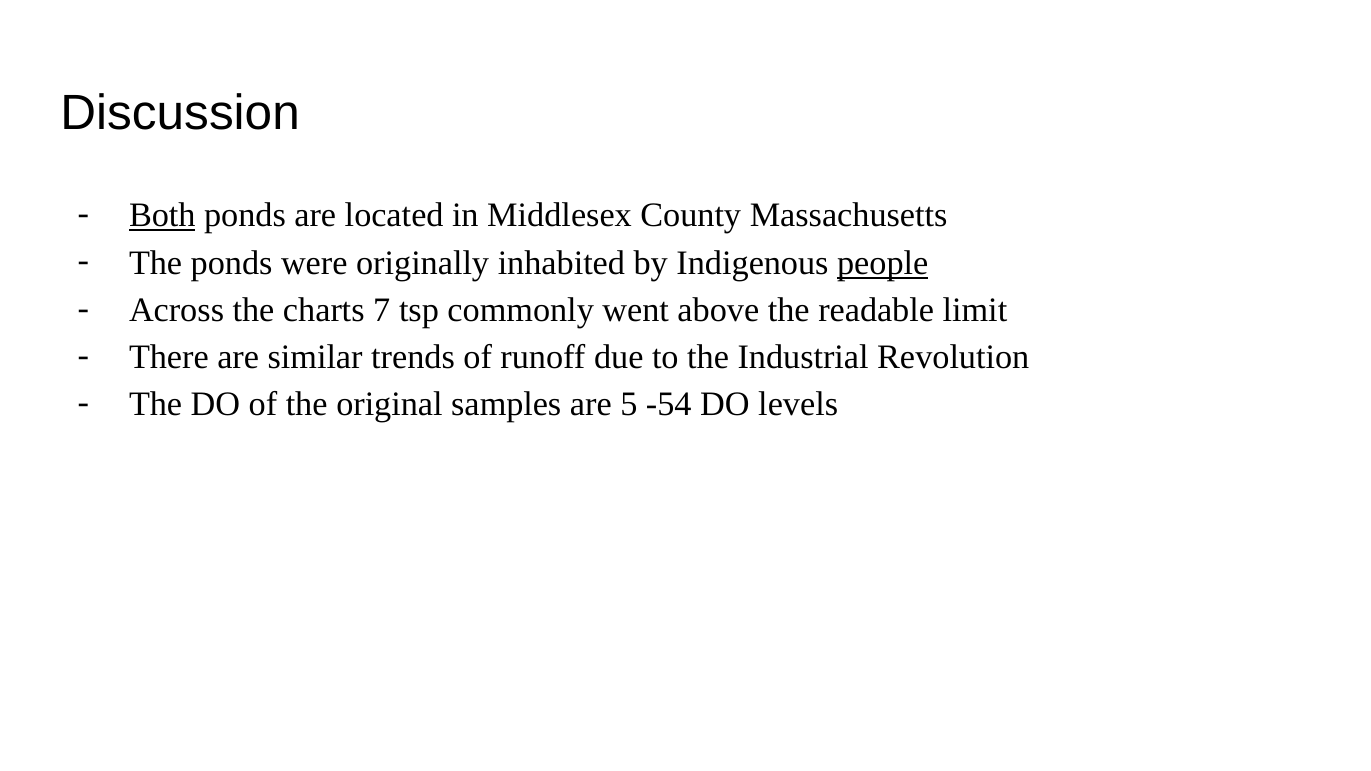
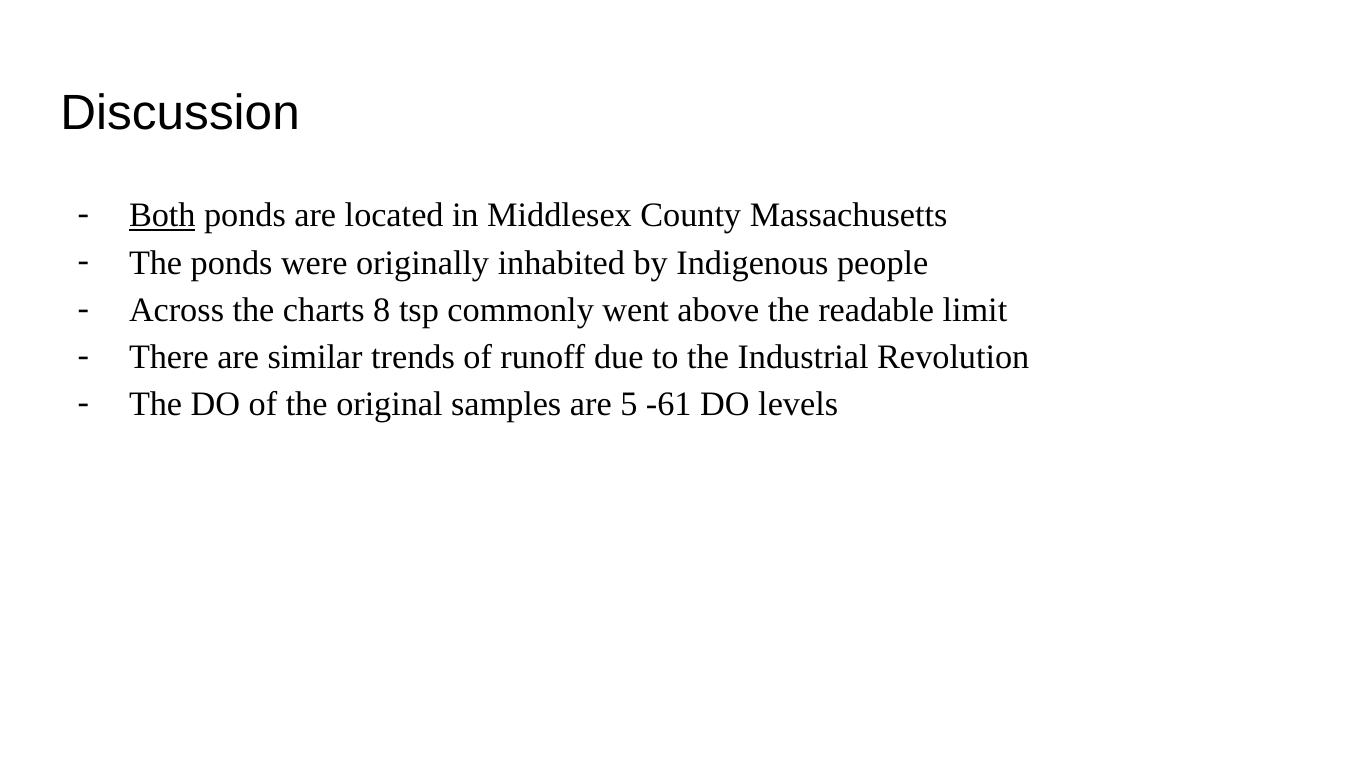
people underline: present -> none
7: 7 -> 8
-54: -54 -> -61
